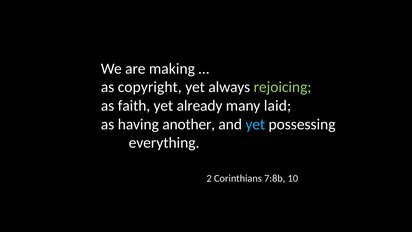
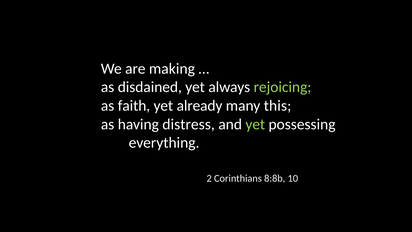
copyright: copyright -> disdained
laid: laid -> this
another: another -> distress
yet at (255, 124) colour: light blue -> light green
7:8b: 7:8b -> 8:8b
